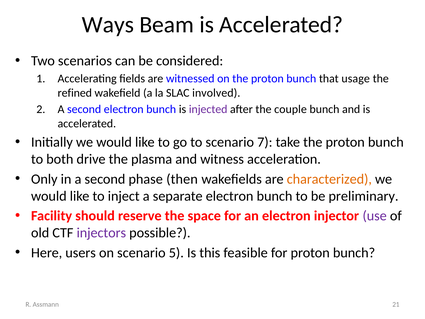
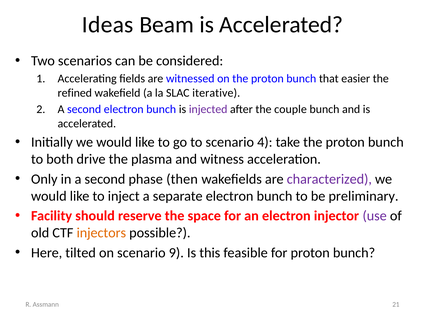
Ways: Ways -> Ideas
usage: usage -> easier
involved: involved -> iterative
7: 7 -> 4
characterized colour: orange -> purple
injectors colour: purple -> orange
users: users -> tilted
5: 5 -> 9
